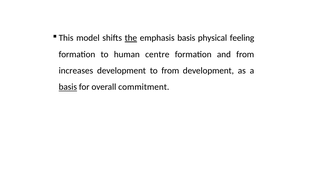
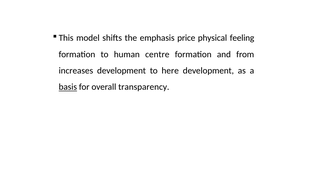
the underline: present -> none
emphasis basis: basis -> price
to from: from -> here
commitment: commitment -> transparency
